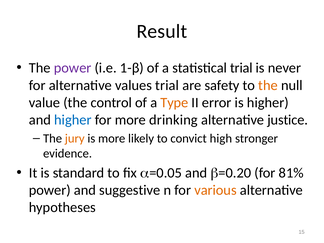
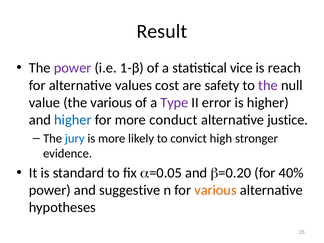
statistical trial: trial -> vice
never: never -> reach
values trial: trial -> cost
the at (268, 85) colour: orange -> purple
the control: control -> various
Type colour: orange -> purple
drinking: drinking -> conduct
jury colour: orange -> blue
81%: 81% -> 40%
